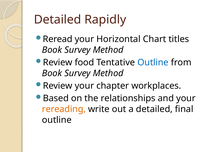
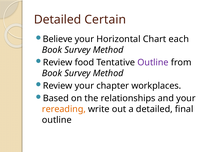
Rapidly: Rapidly -> Certain
Reread: Reread -> Believe
titles: titles -> each
Outline at (153, 63) colour: blue -> purple
